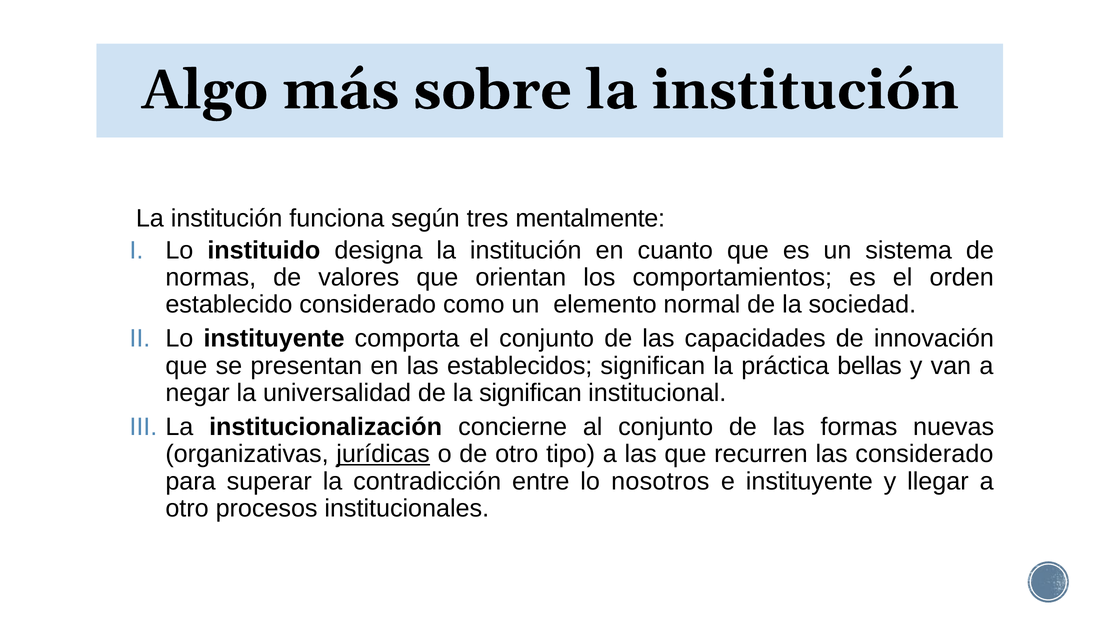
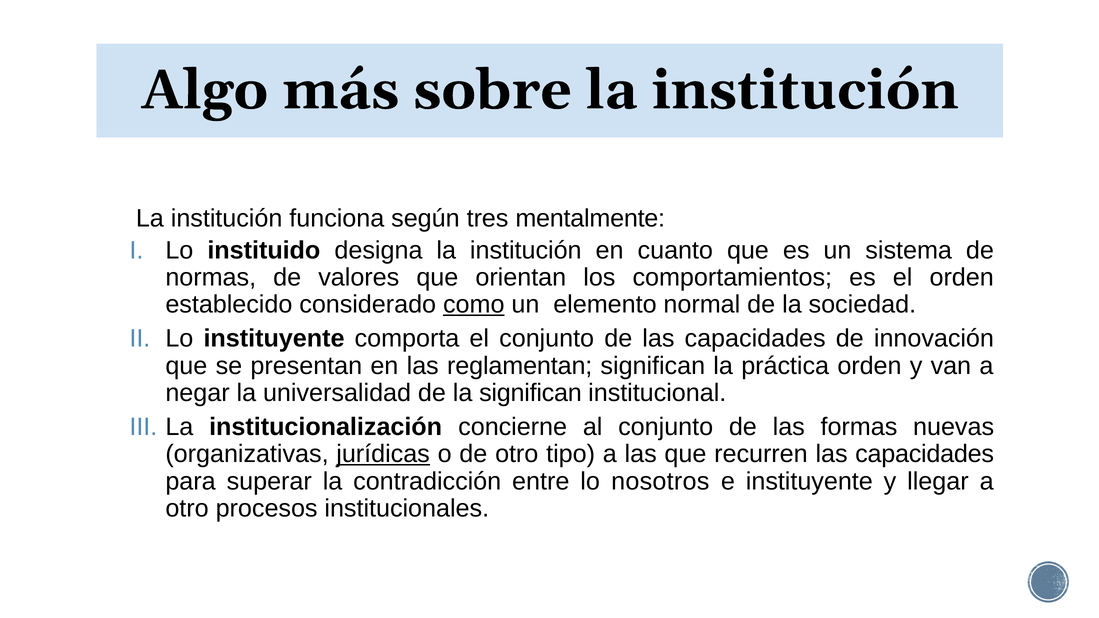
como underline: none -> present
establecidos: establecidos -> reglamentan
práctica bellas: bellas -> orden
recurren las considerado: considerado -> capacidades
